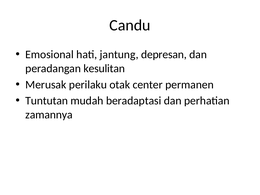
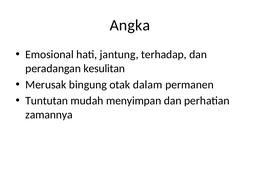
Candu: Candu -> Angka
depresan: depresan -> terhadap
perilaku: perilaku -> bingung
center: center -> dalam
beradaptasi: beradaptasi -> menyimpan
